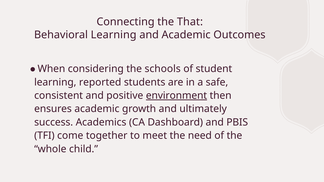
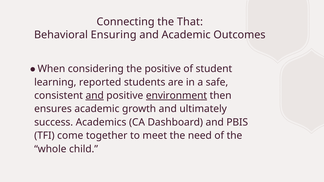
Behavioral Learning: Learning -> Ensuring
the schools: schools -> positive
and at (95, 96) underline: none -> present
